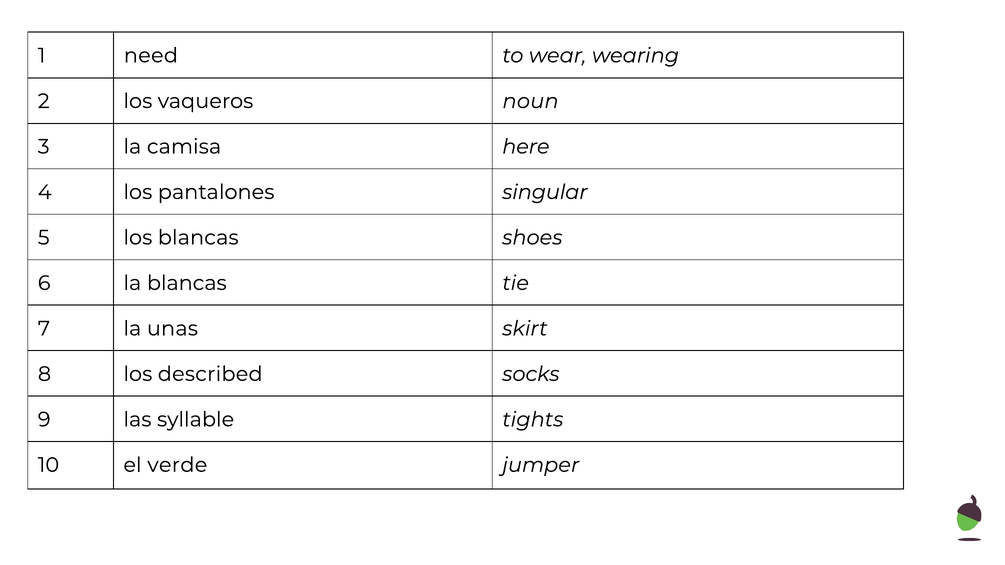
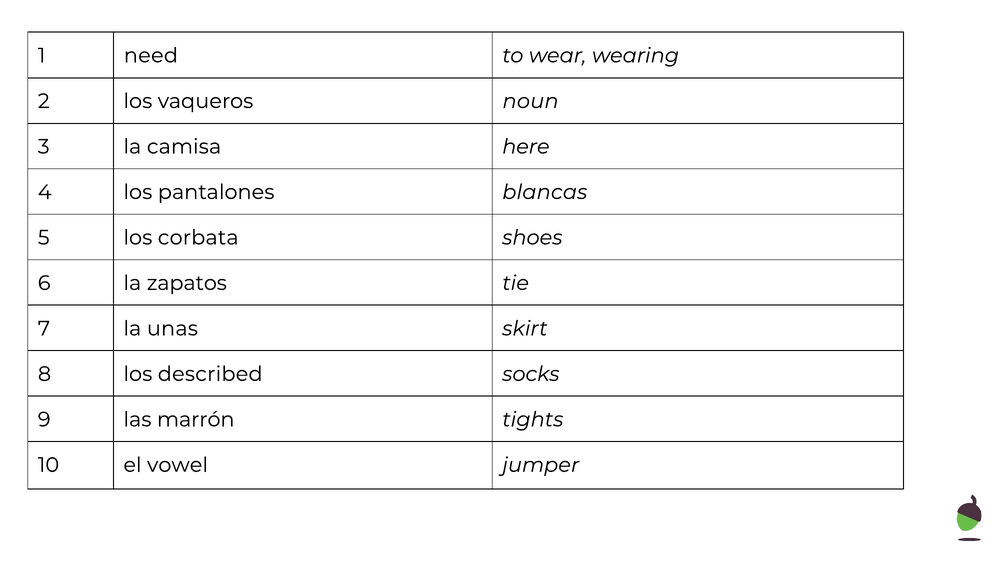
singular: singular -> blancas
los blancas: blancas -> corbata
la blancas: blancas -> zapatos
syllable: syllable -> marrón
verde: verde -> vowel
